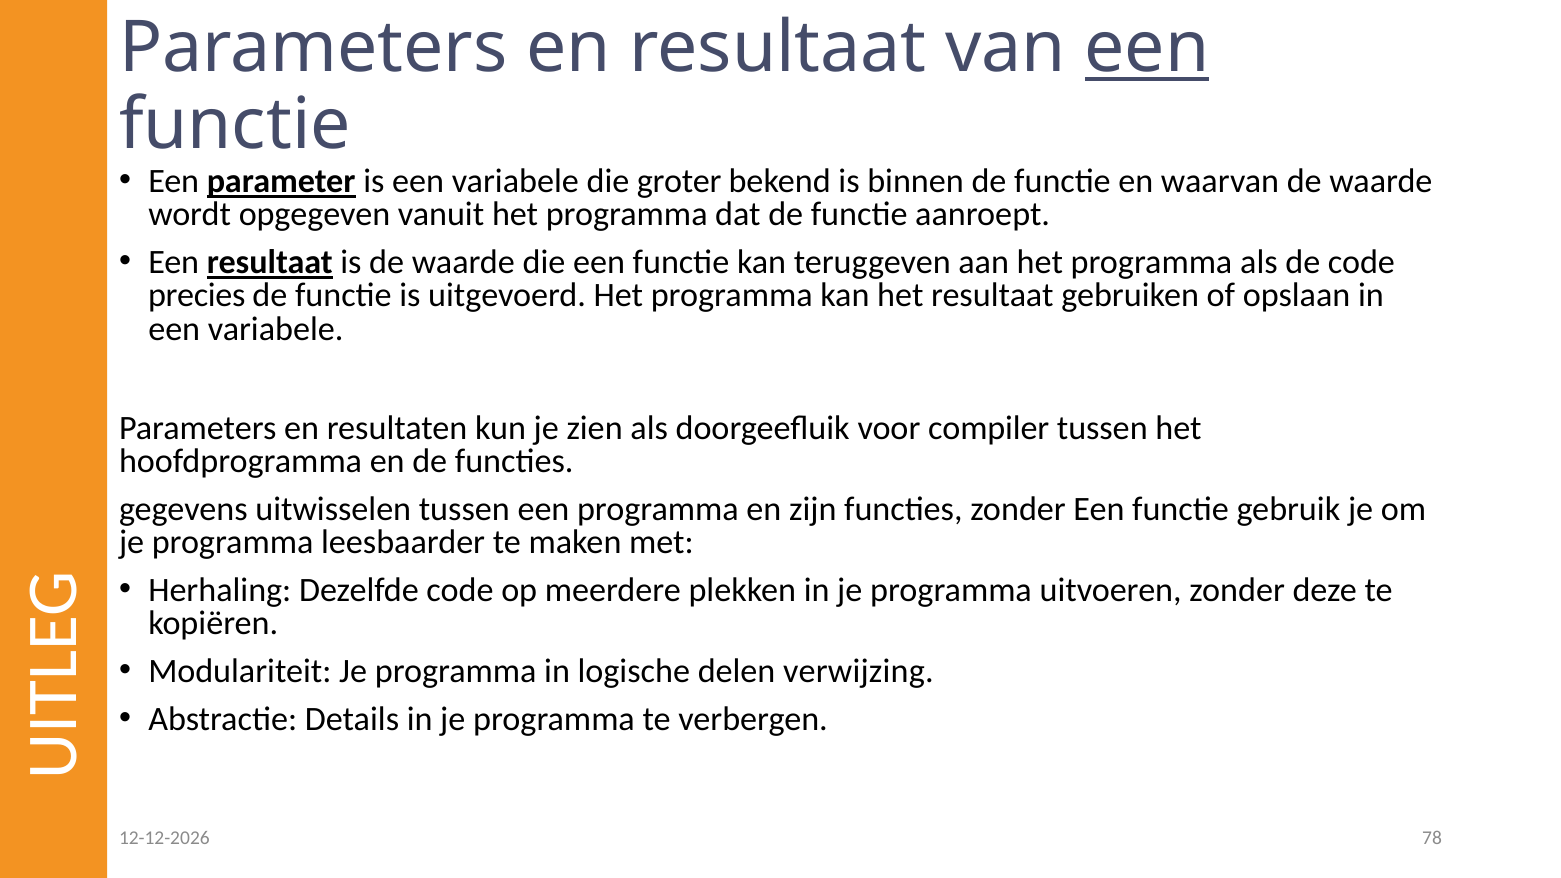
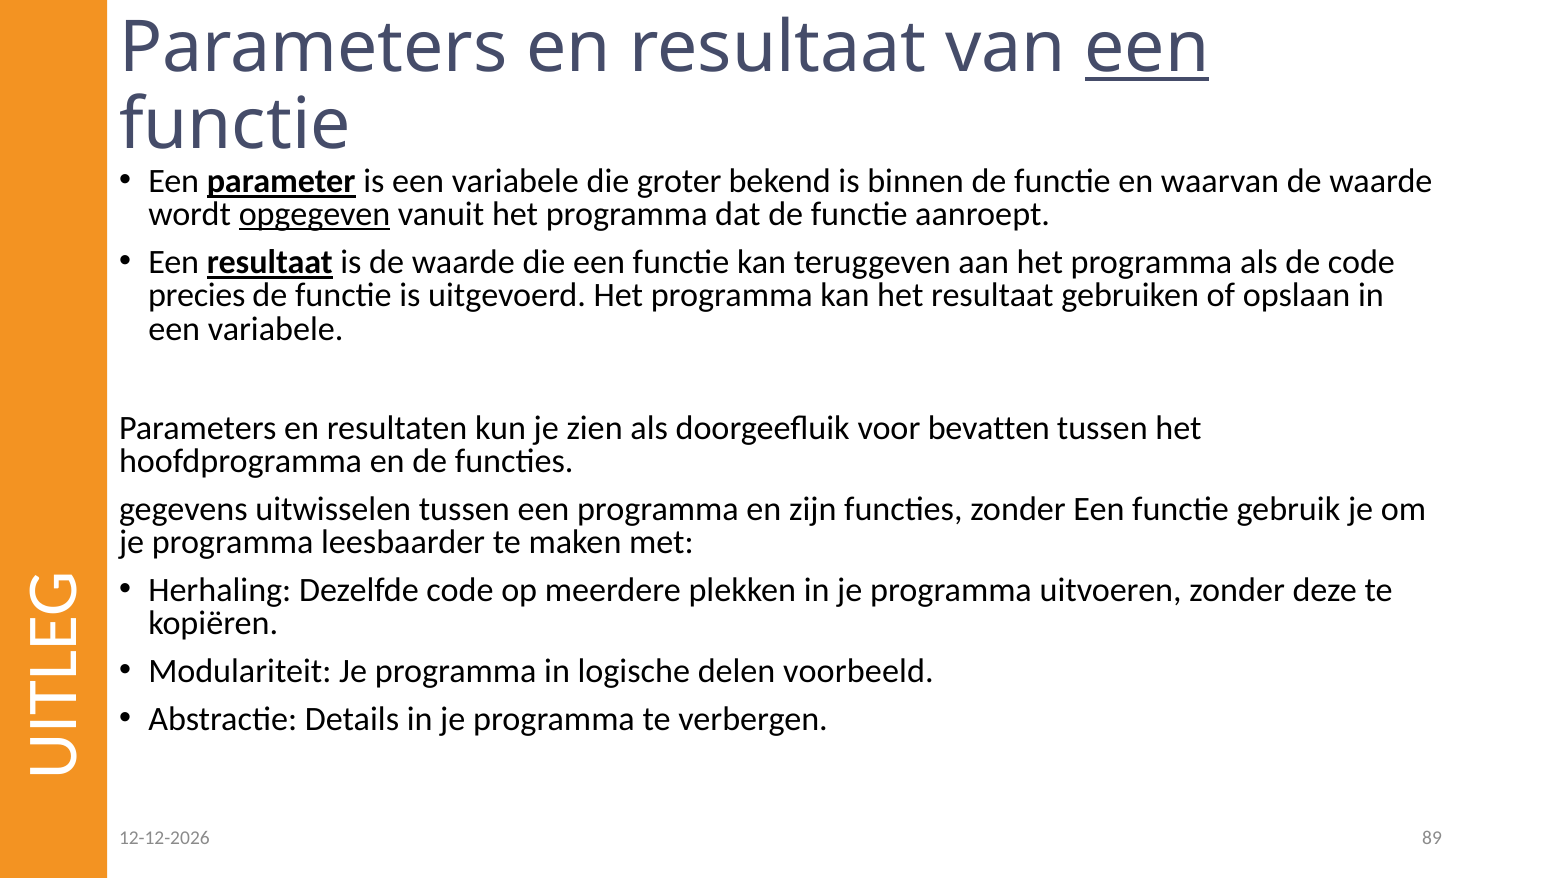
opgegeven underline: none -> present
compiler: compiler -> bevatten
verwijzing: verwijzing -> voorbeeld
78: 78 -> 89
